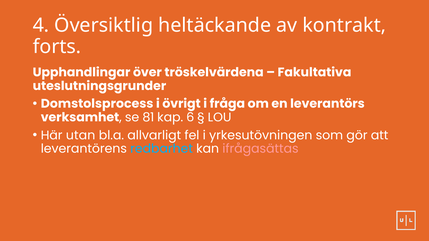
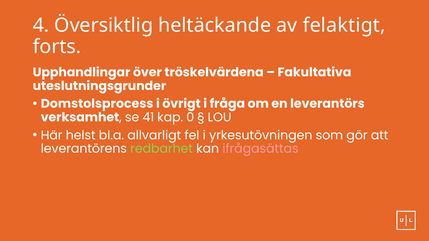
kontrakt: kontrakt -> felaktigt
81: 81 -> 41
6: 6 -> 0
utan: utan -> helst
redbarhet colour: light blue -> light green
